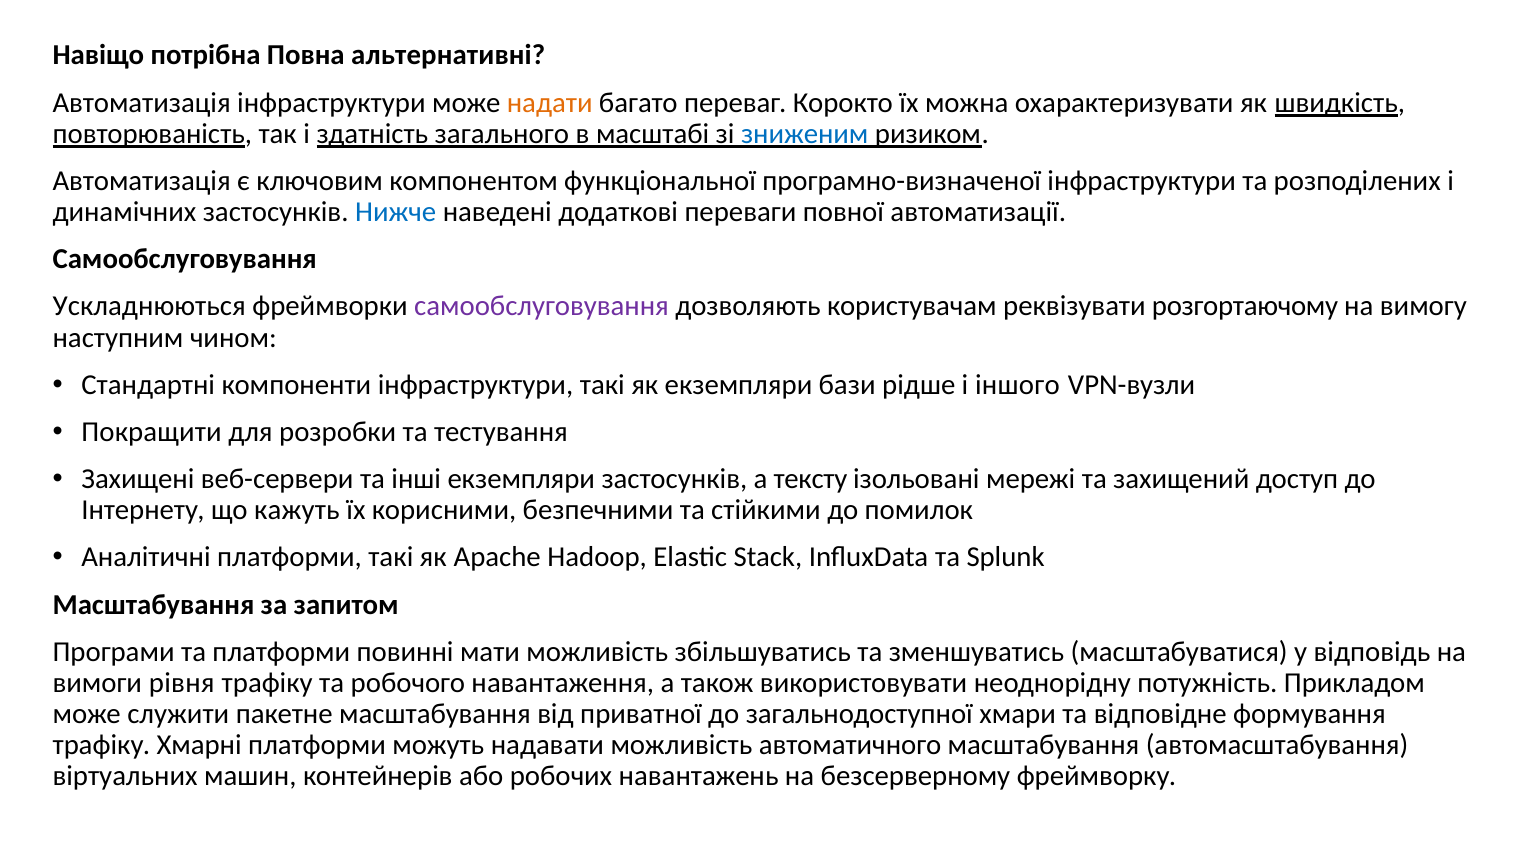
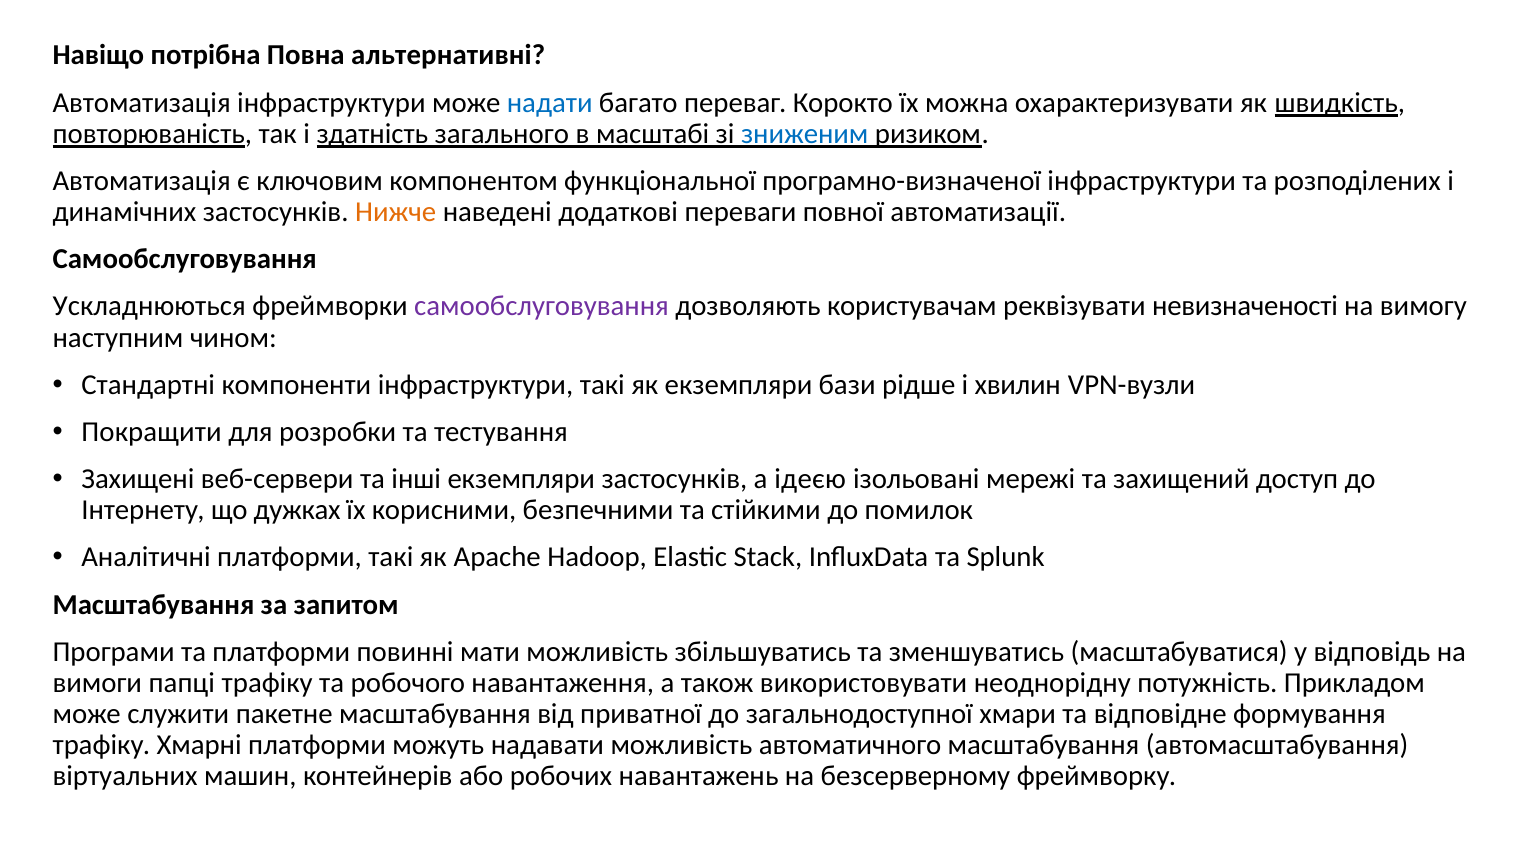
надати colour: orange -> blue
Нижче colour: blue -> orange
розгортаючому: розгортаючому -> невизначеності
іншого: іншого -> хвилин
тексту: тексту -> ідеєю
кажуть: кажуть -> дужках
рівня: рівня -> папці
